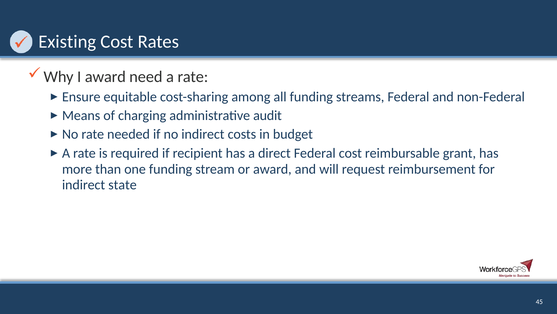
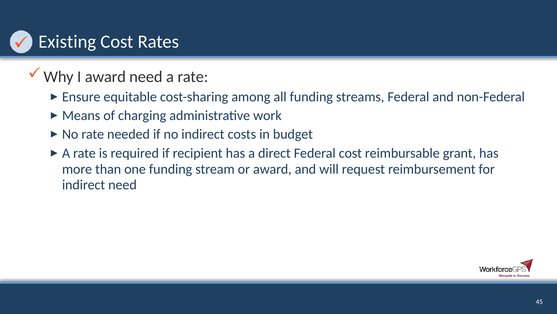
audit: audit -> work
indirect state: state -> need
